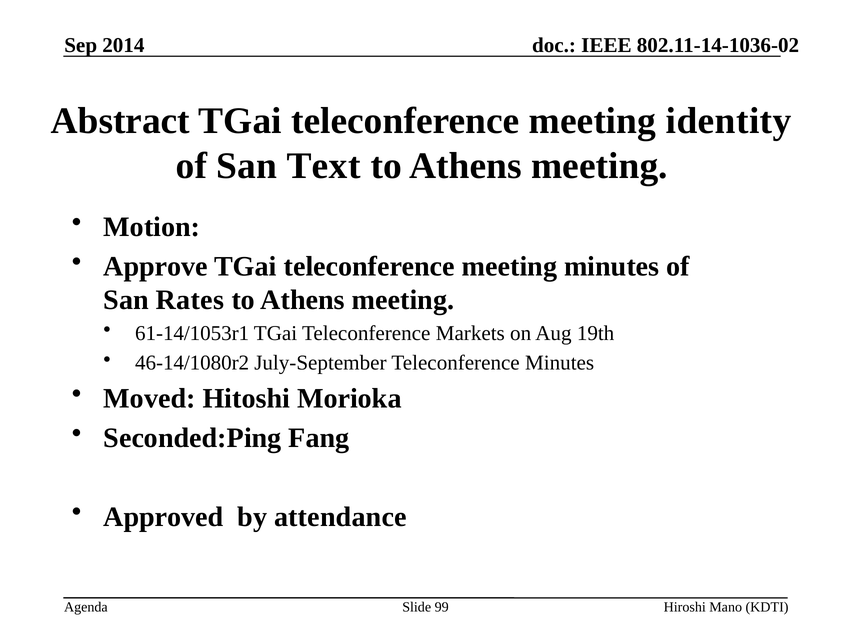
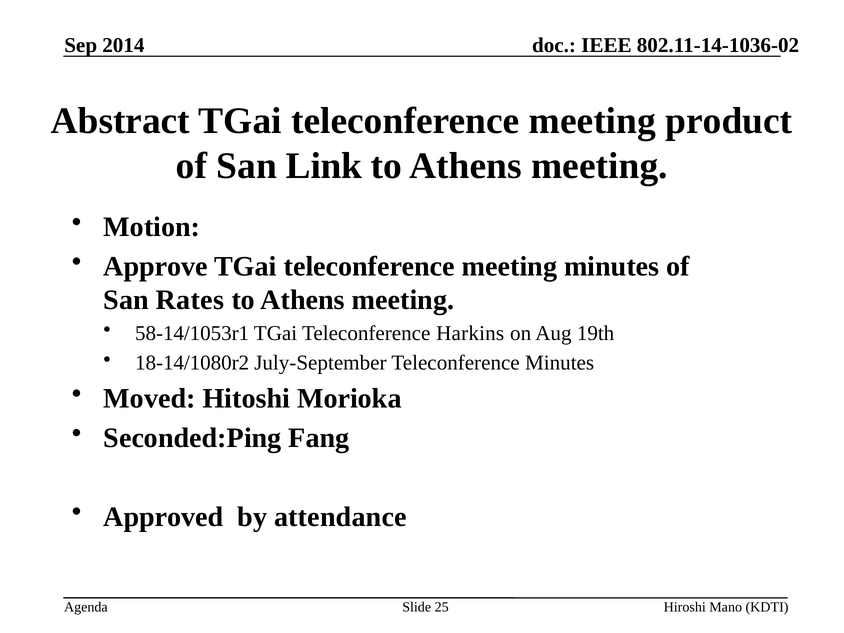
identity: identity -> product
Text: Text -> Link
61-14/1053r1: 61-14/1053r1 -> 58-14/1053r1
Markets: Markets -> Harkins
46-14/1080r2: 46-14/1080r2 -> 18-14/1080r2
99: 99 -> 25
